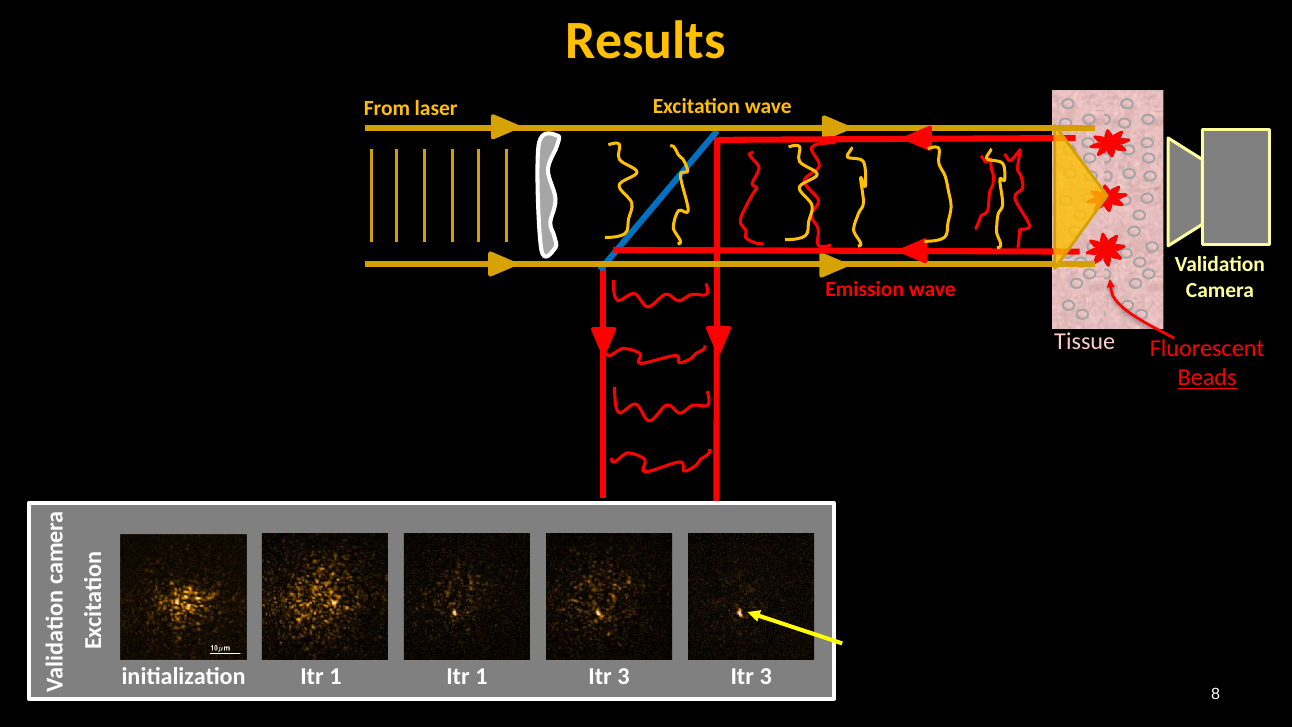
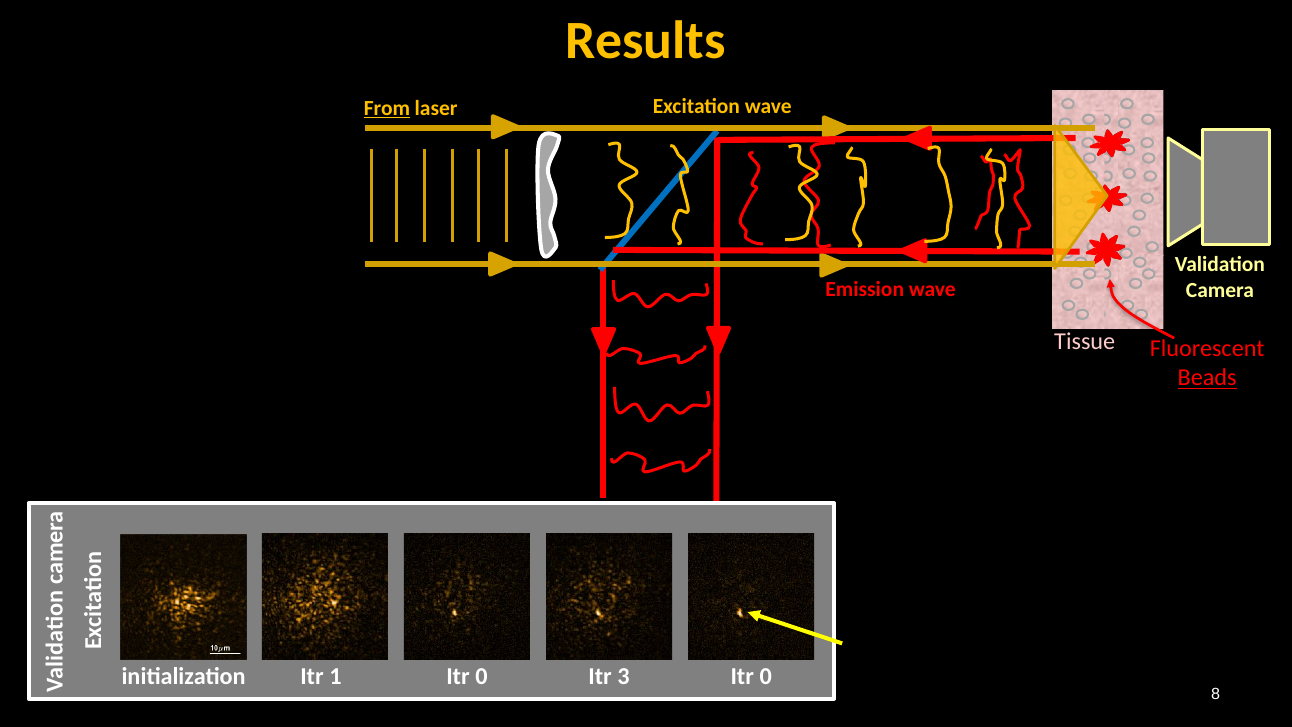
From underline: none -> present
1 Itr 1: 1 -> 0
3 at (766, 676): 3 -> 0
